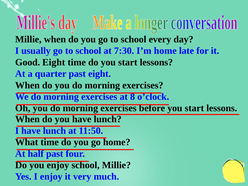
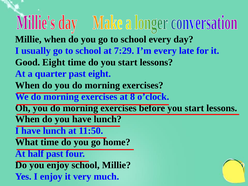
7:30: 7:30 -> 7:29
I’m home: home -> every
